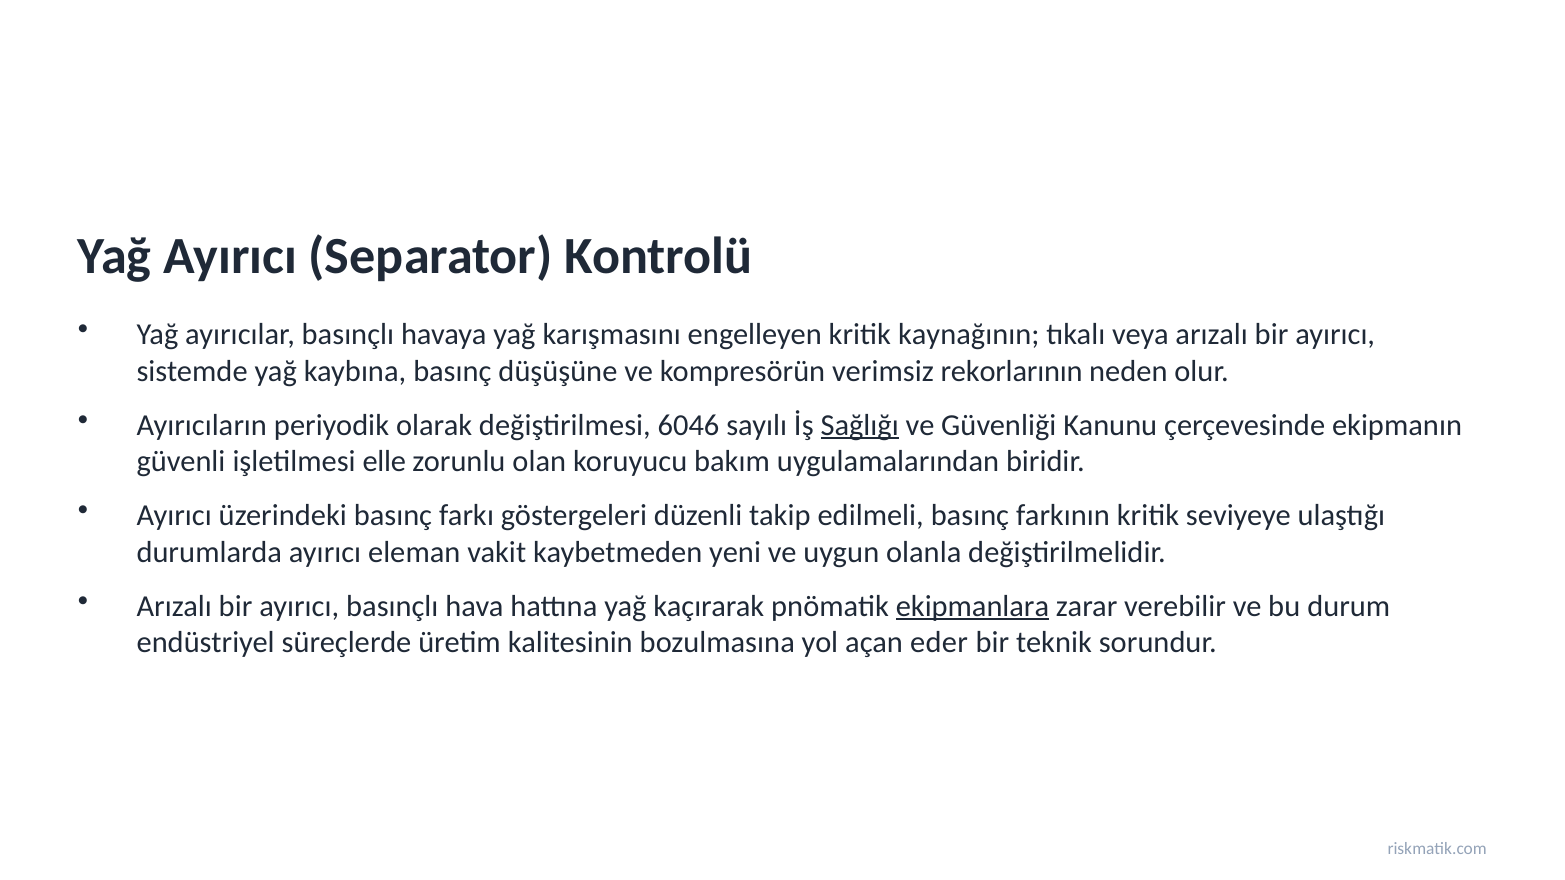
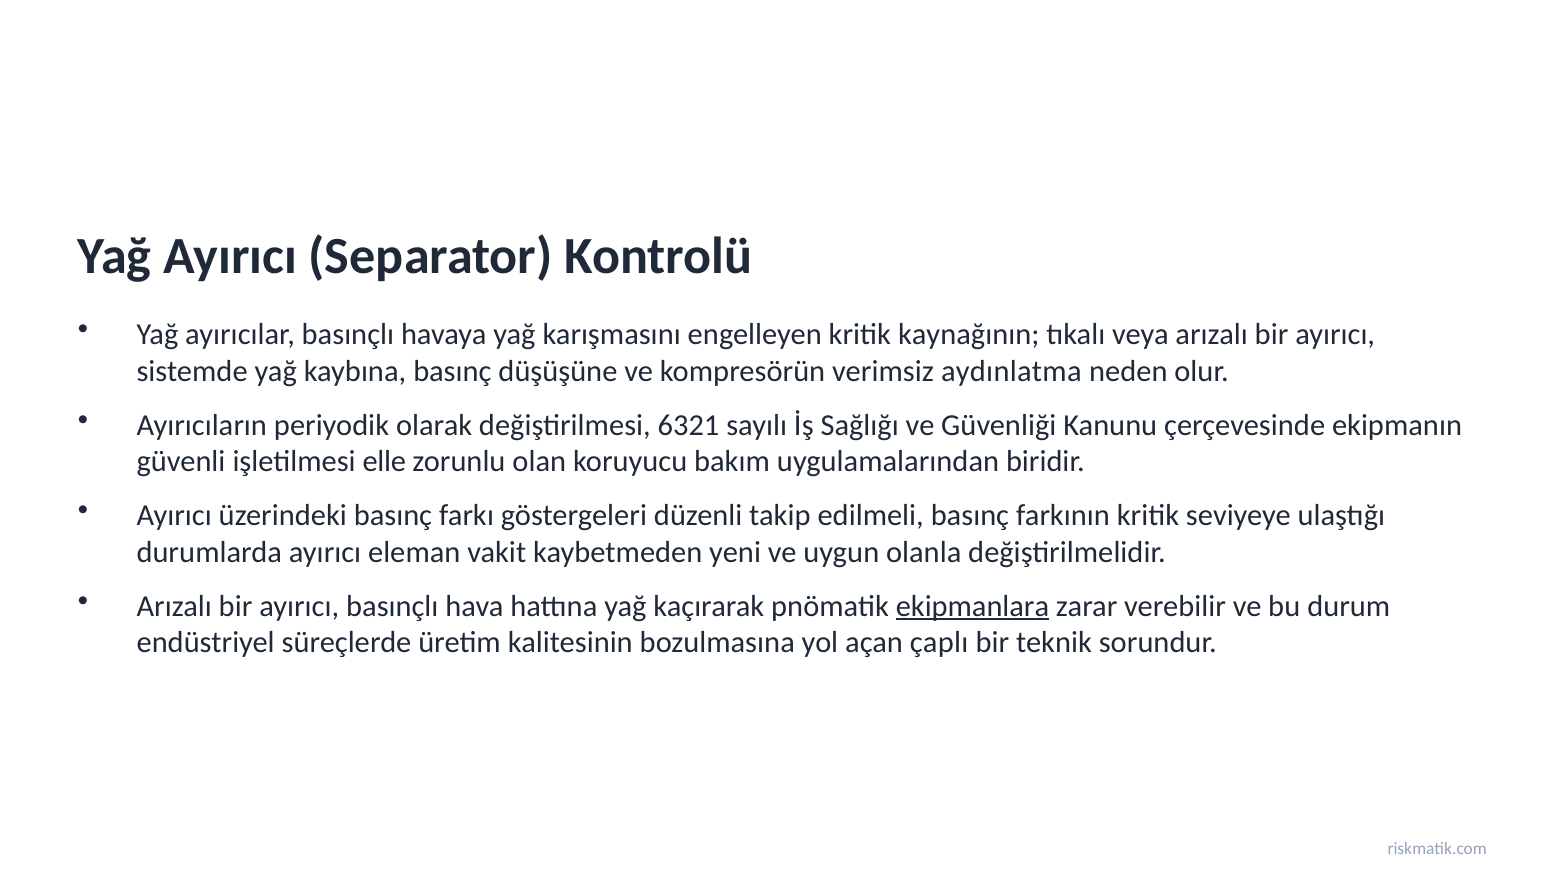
rekorlarının: rekorlarının -> aydınlatma
6046: 6046 -> 6321
Sağlığı underline: present -> none
eder: eder -> çaplı
